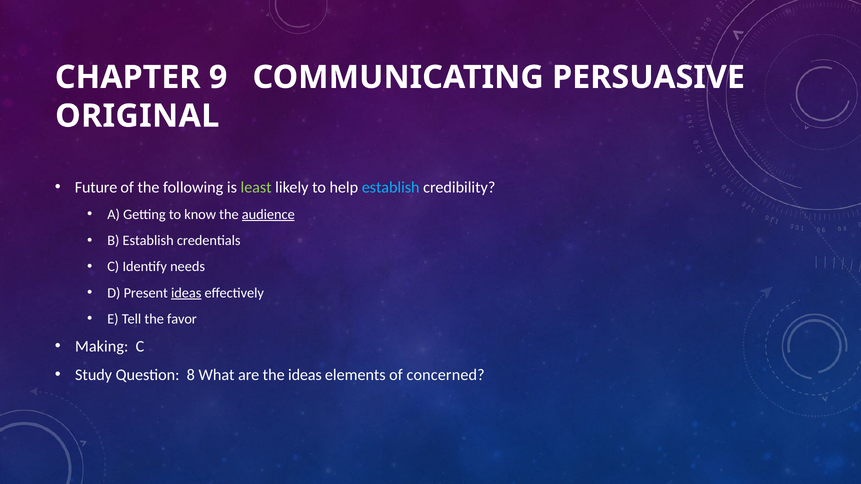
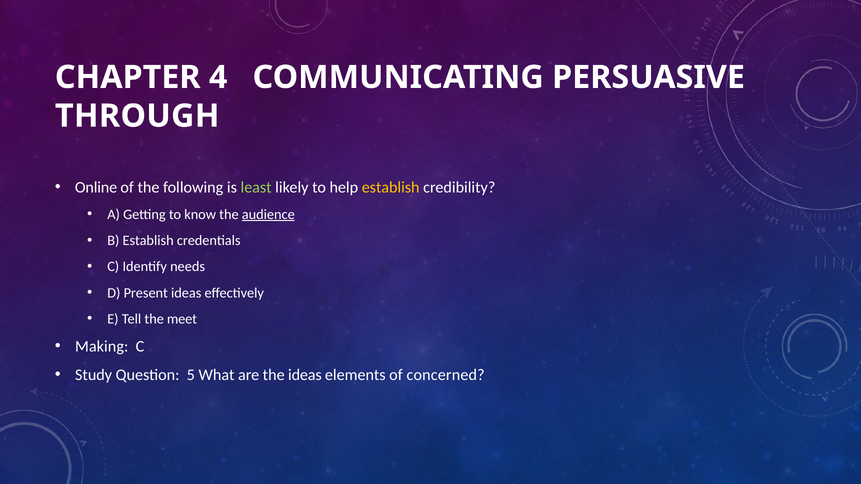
9: 9 -> 4
ORIGINAL: ORIGINAL -> THROUGH
Future: Future -> Online
establish at (391, 187) colour: light blue -> yellow
ideas at (186, 293) underline: present -> none
favor: favor -> meet
8: 8 -> 5
